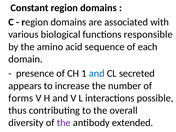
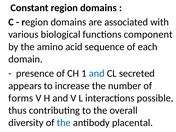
responsible: responsible -> component
the at (64, 123) colour: purple -> blue
extended: extended -> placental
